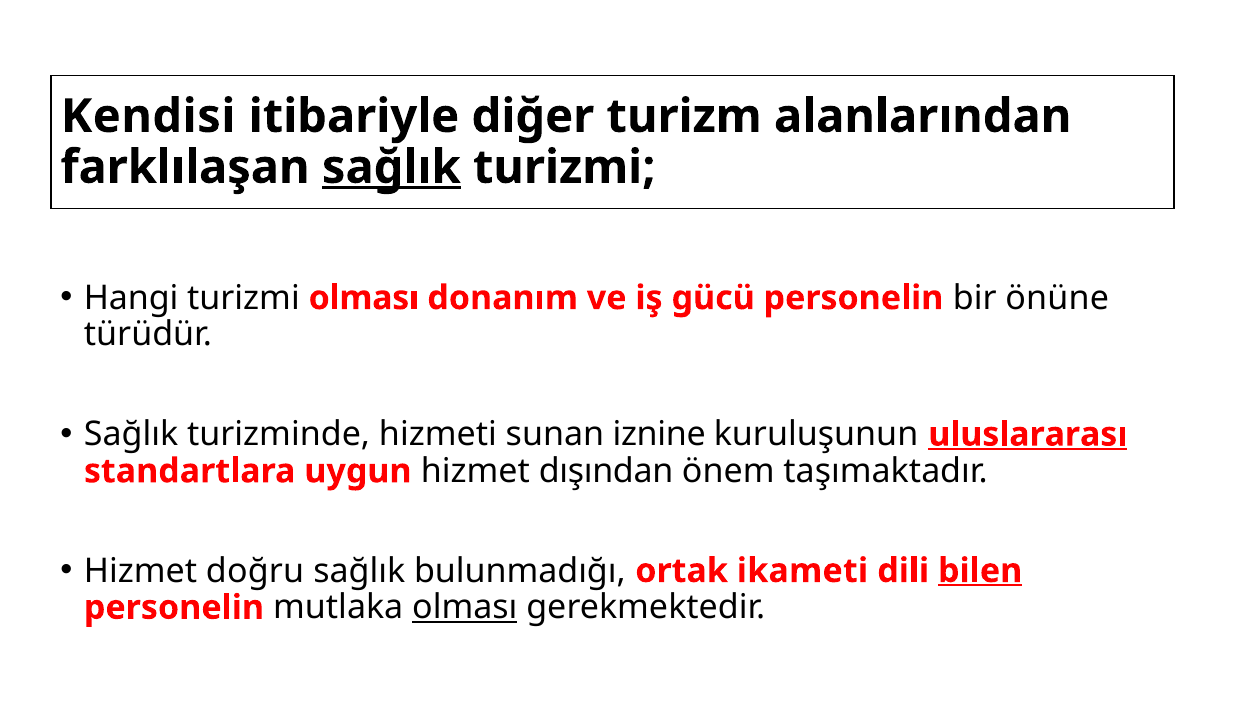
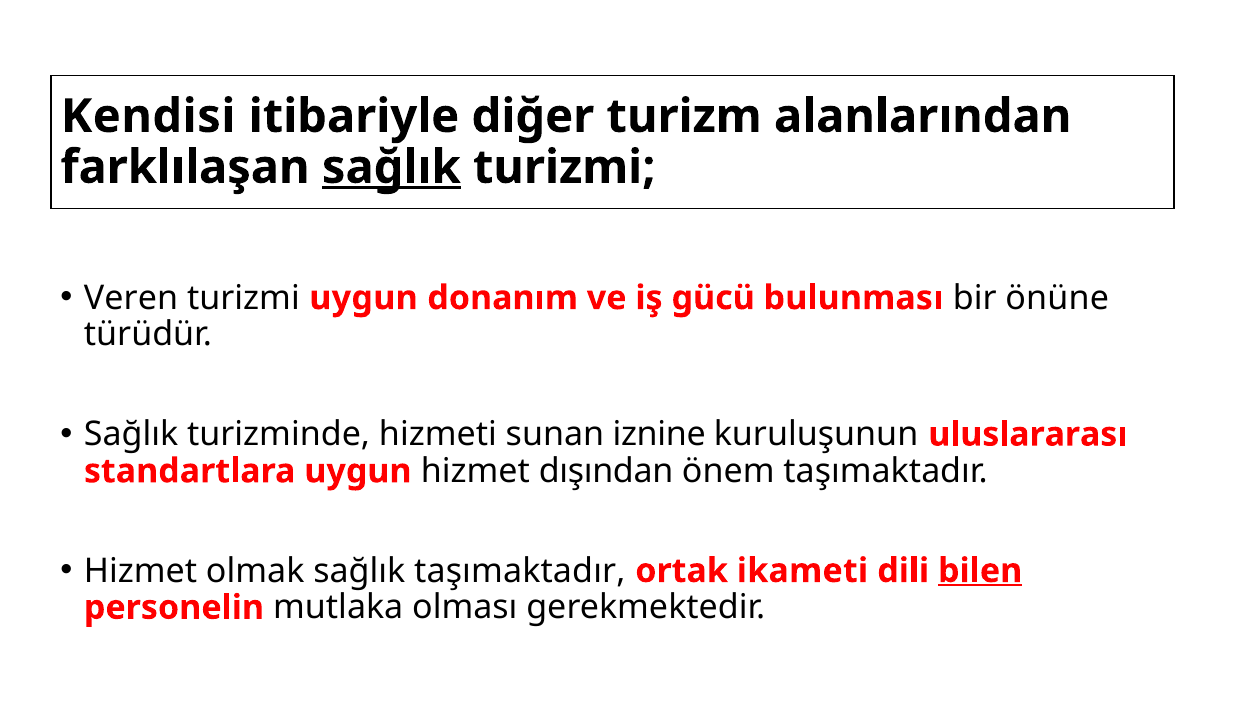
Hangi: Hangi -> Veren
turizmi olması: olması -> uygun
gücü personelin: personelin -> bulunması
uluslararası underline: present -> none
doğru: doğru -> olmak
sağlık bulunmadığı: bulunmadığı -> taşımaktadır
olması at (465, 607) underline: present -> none
